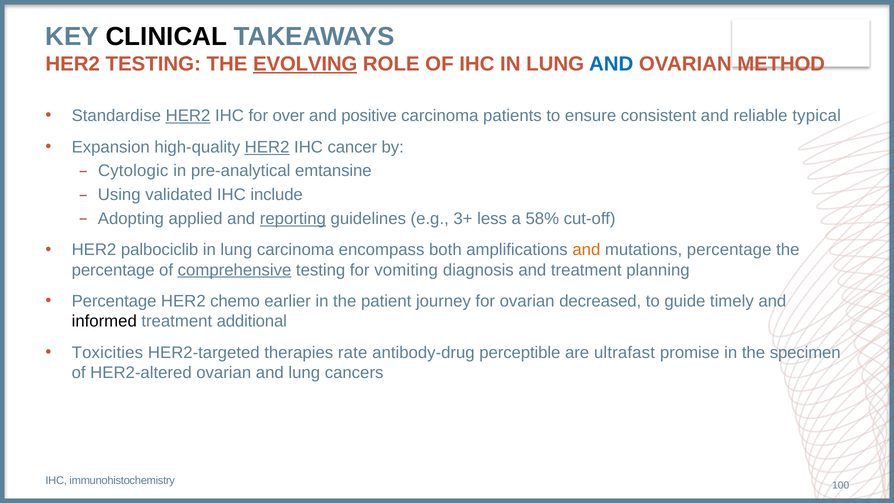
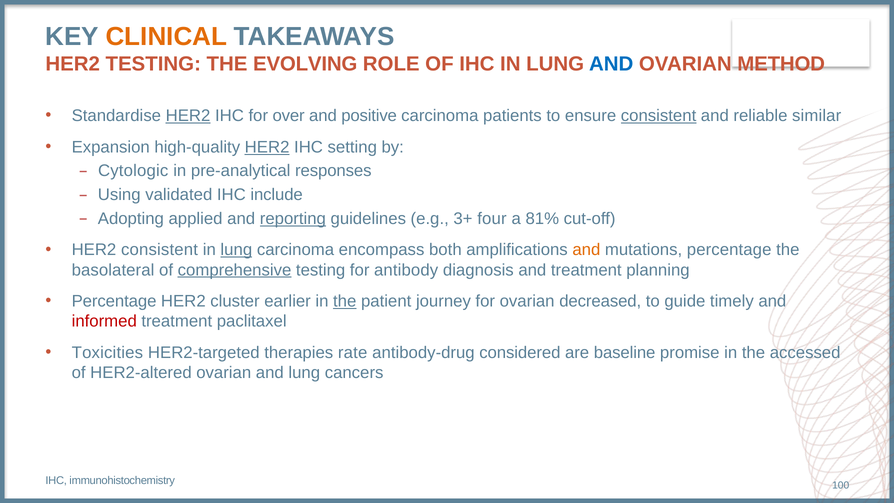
CLINICAL colour: black -> orange
EVOLVING underline: present -> none
consistent at (659, 116) underline: none -> present
typical: typical -> similar
cancer: cancer -> setting
emtansine: emtansine -> responses
less: less -> four
58%: 58% -> 81%
HER2 palbociclib: palbociclib -> consistent
lung at (236, 250) underline: none -> present
percentage at (113, 270): percentage -> basolateral
vomiting: vomiting -> antibody
chemo: chemo -> cluster
the at (345, 301) underline: none -> present
informed colour: black -> red
additional: additional -> paclitaxel
perceptible: perceptible -> considered
ultrafast: ultrafast -> baseline
specimen: specimen -> accessed
